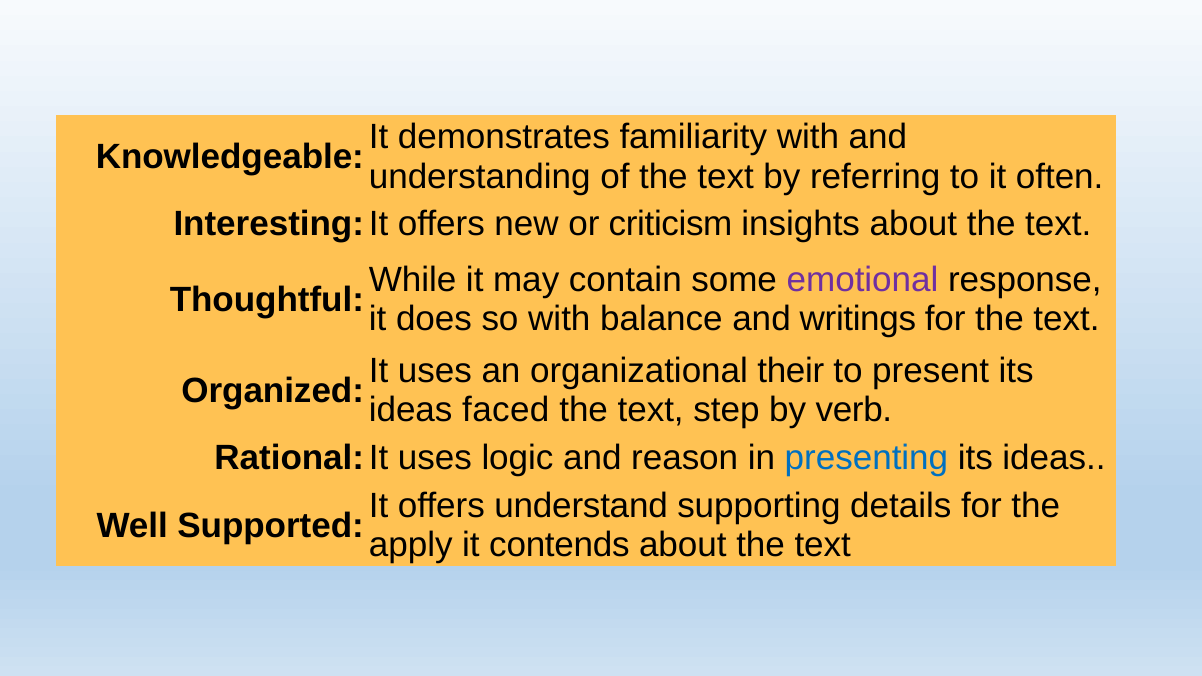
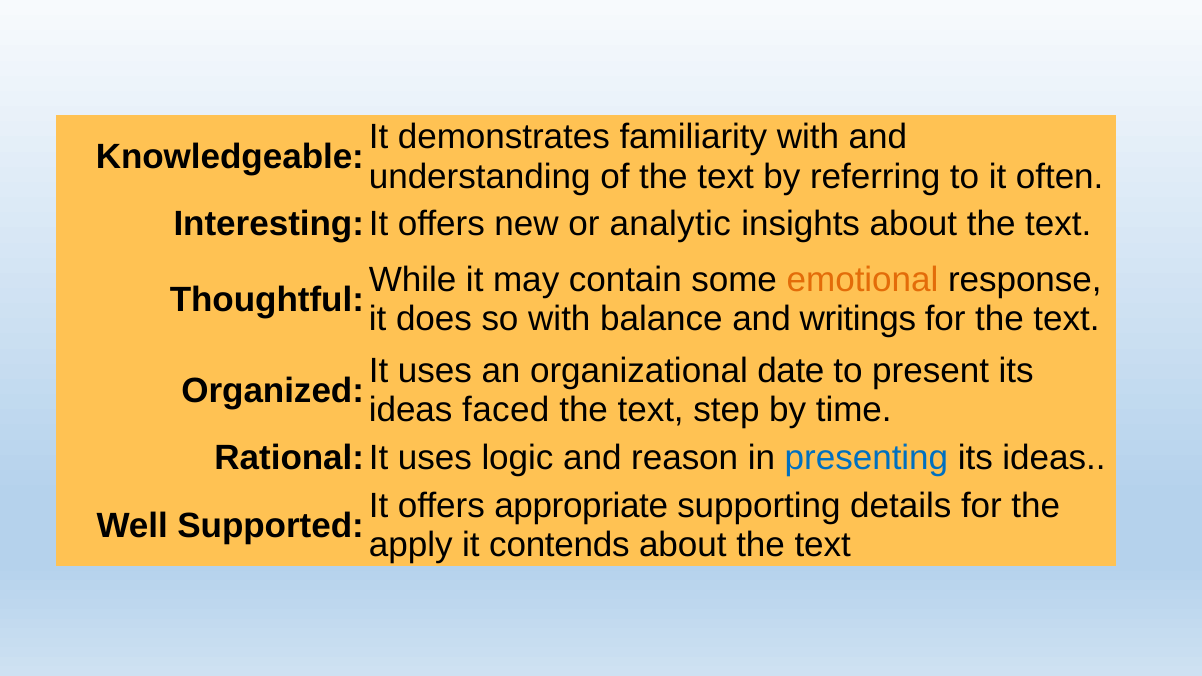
criticism: criticism -> analytic
emotional colour: purple -> orange
their: their -> date
verb: verb -> time
understand: understand -> appropriate
